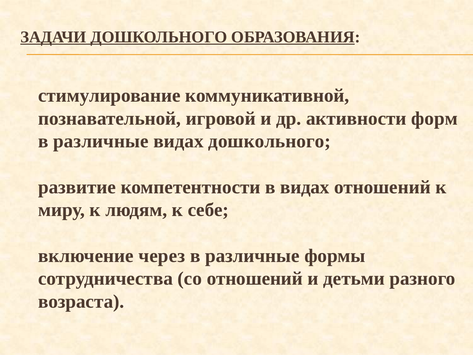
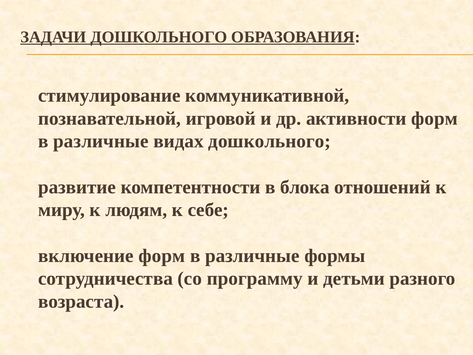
в видах: видах -> блока
включение через: через -> форм
со отношений: отношений -> программу
